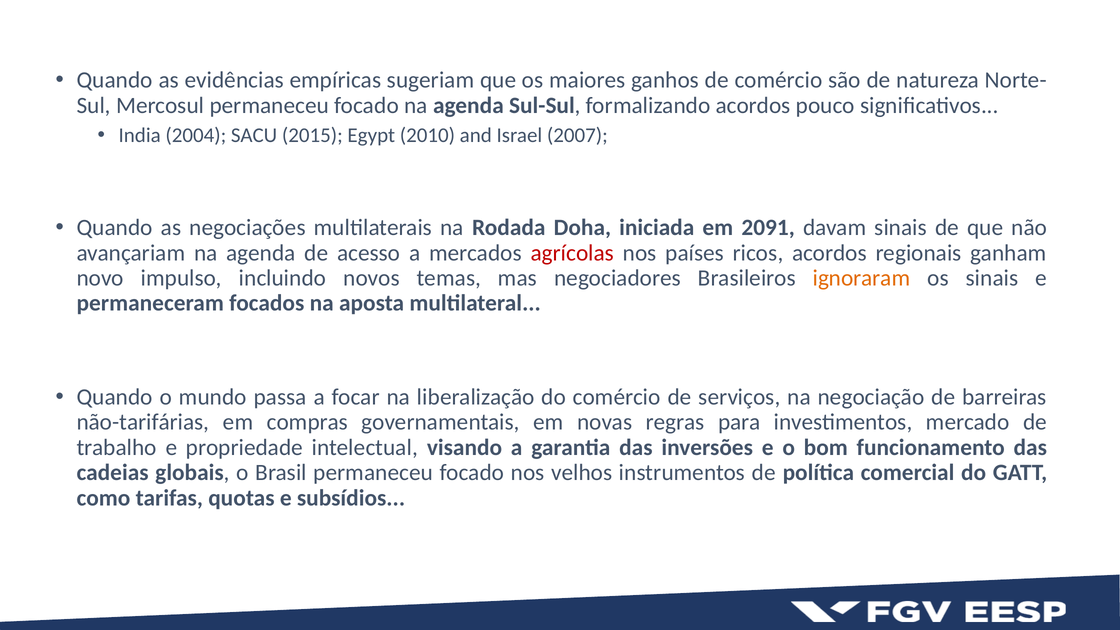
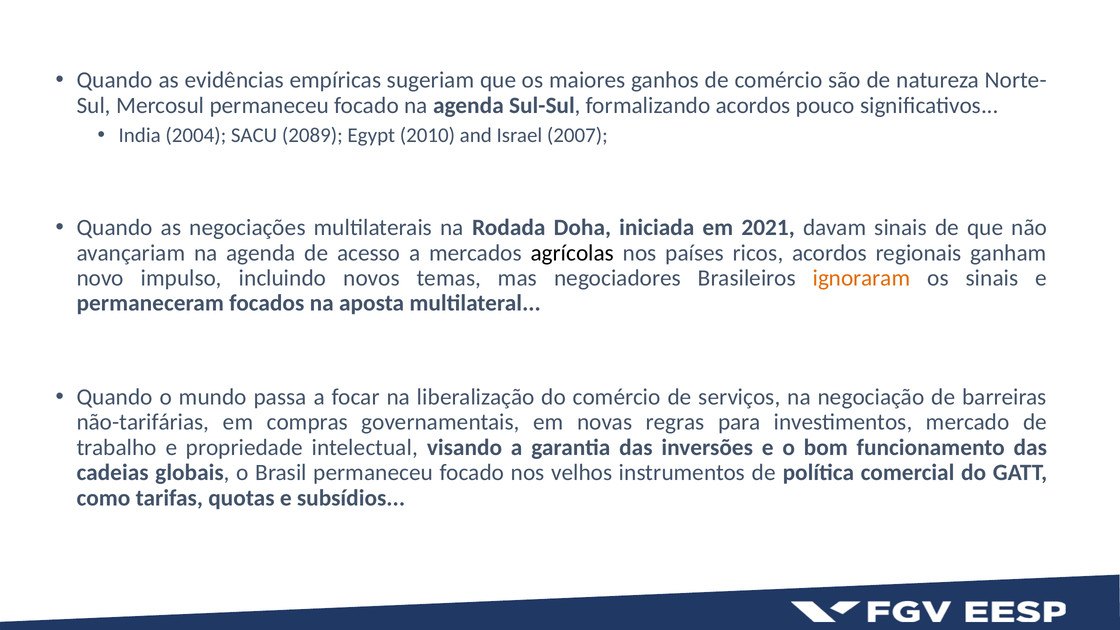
2015: 2015 -> 2089
2091: 2091 -> 2021
agrícolas colour: red -> black
